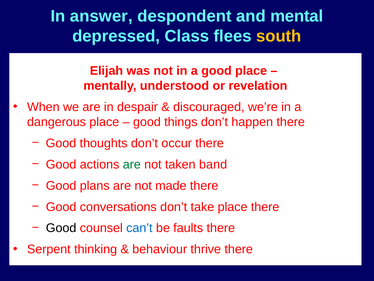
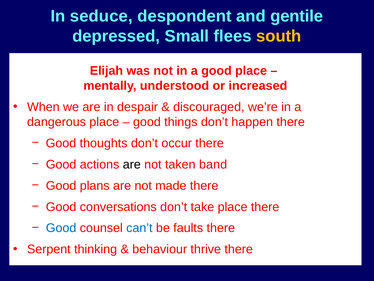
answer: answer -> seduce
and mental: mental -> gentile
Class: Class -> Small
revelation: revelation -> increased
are at (132, 164) colour: green -> black
Good at (61, 228) colour: black -> blue
